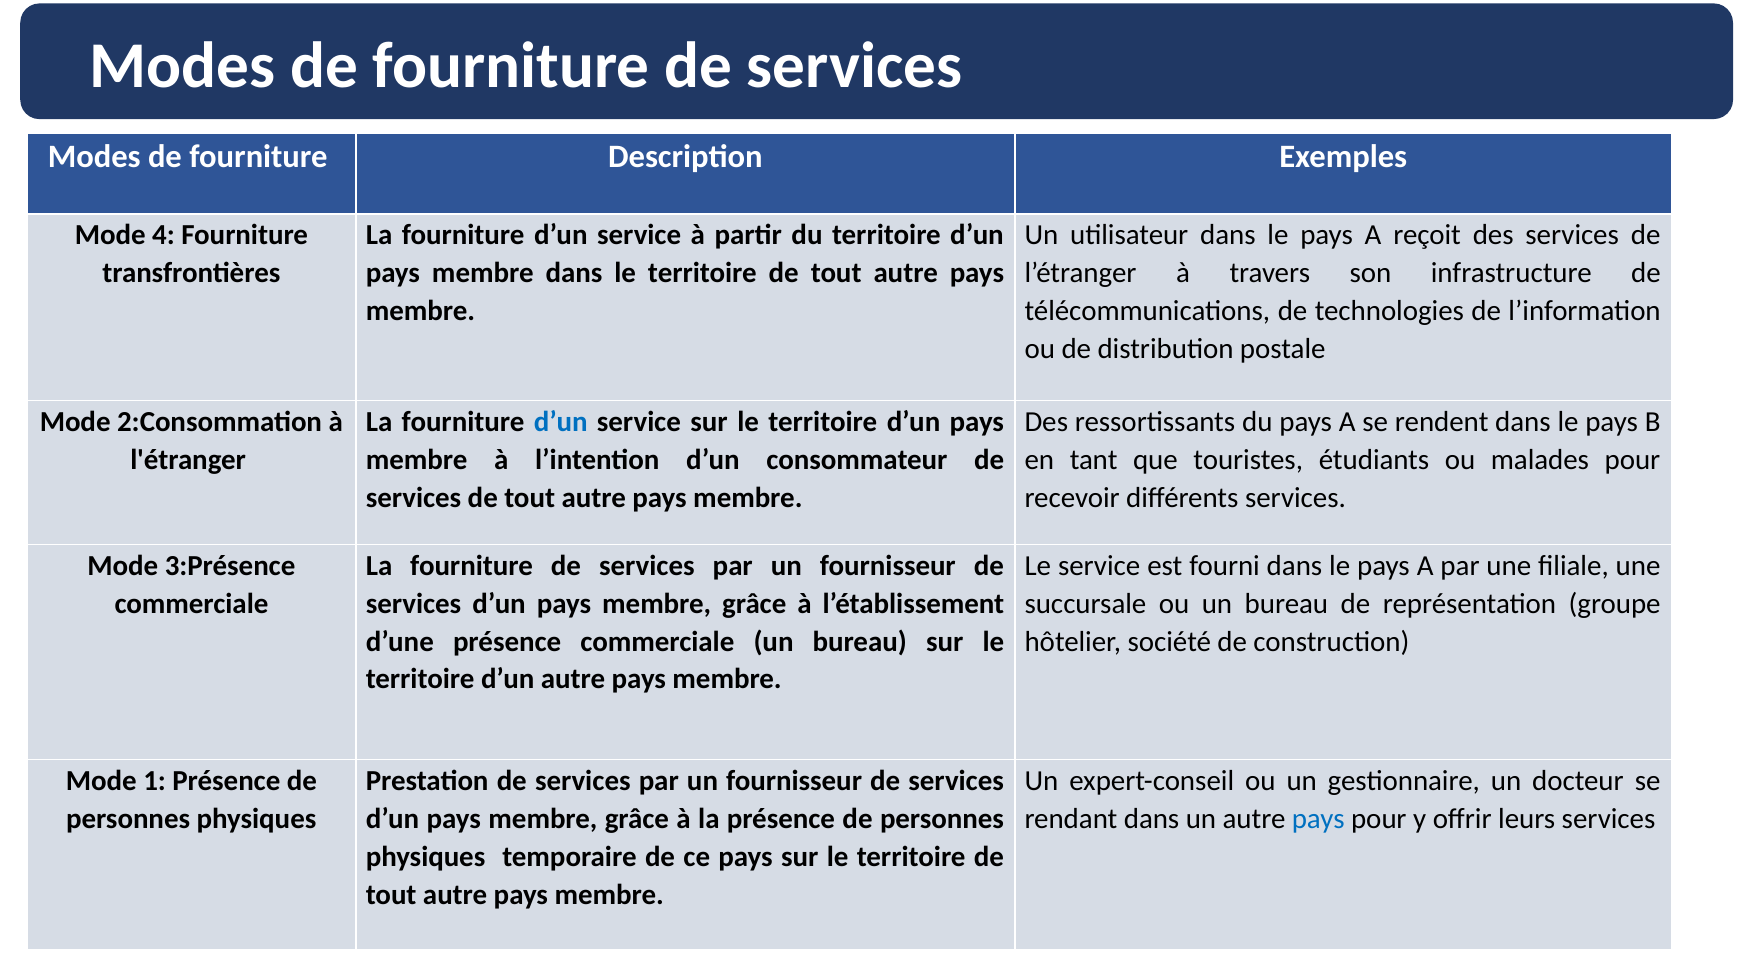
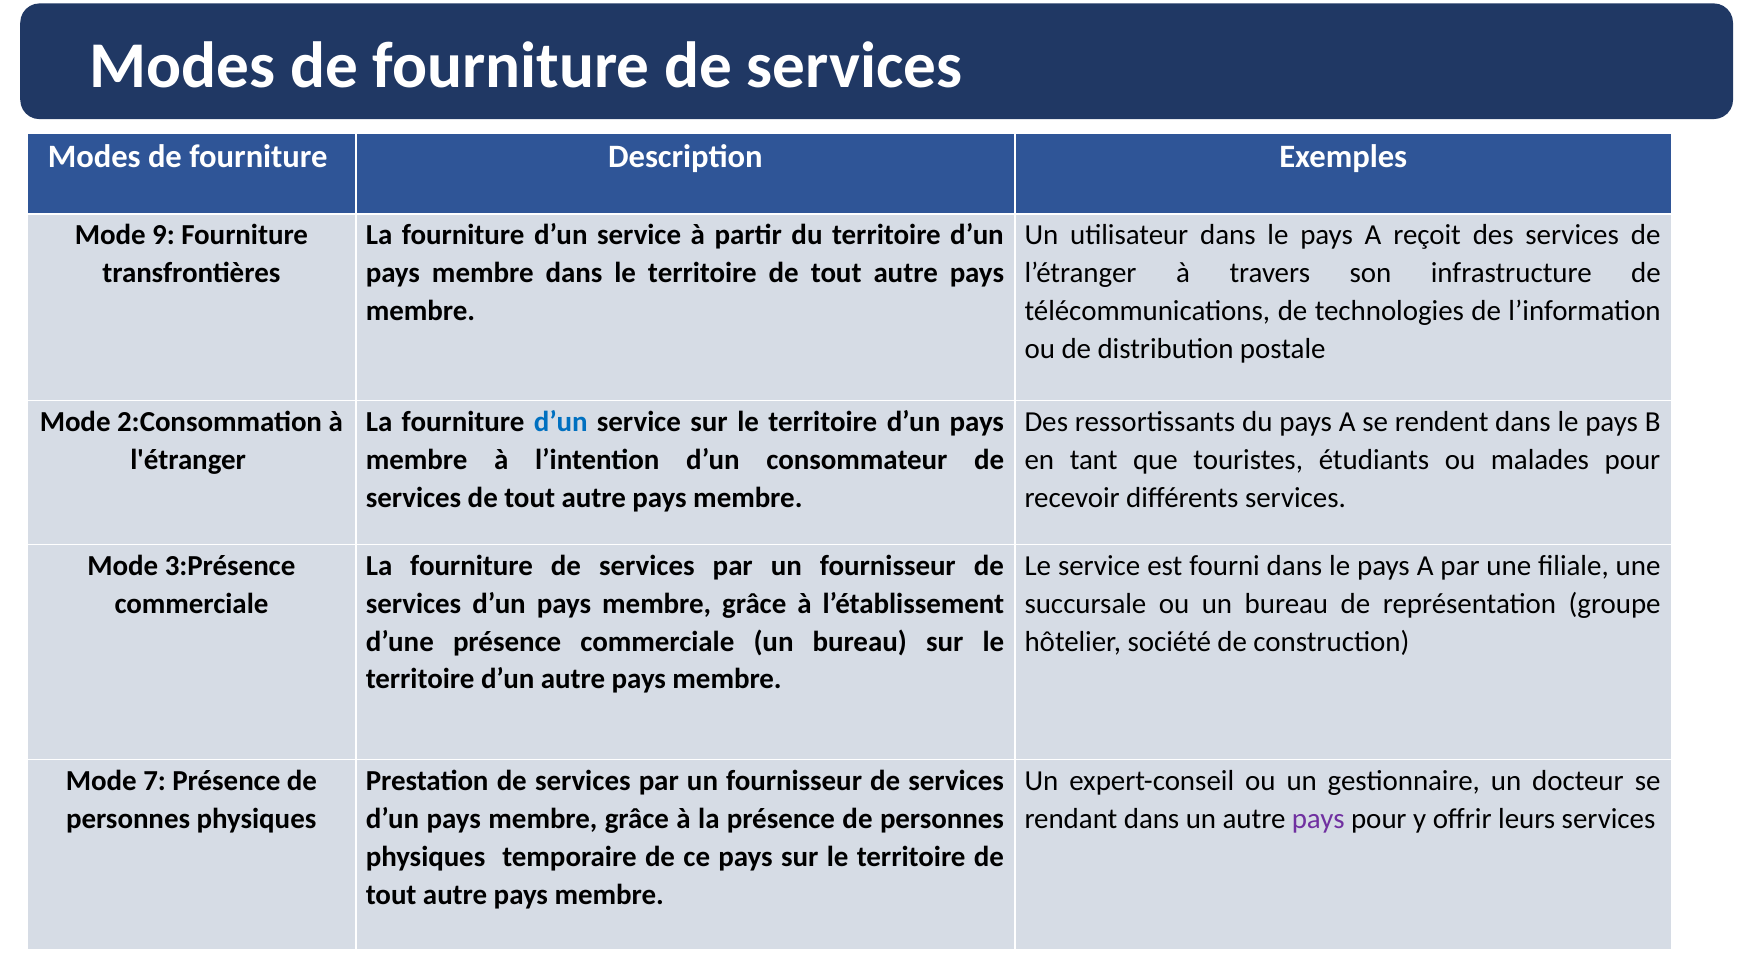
4: 4 -> 9
1: 1 -> 7
pays at (1318, 819) colour: blue -> purple
